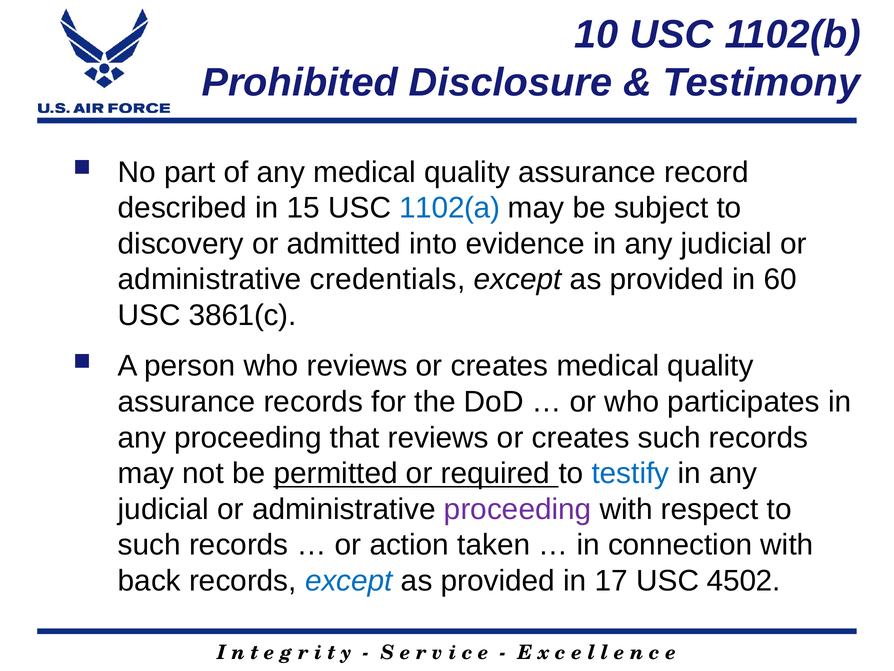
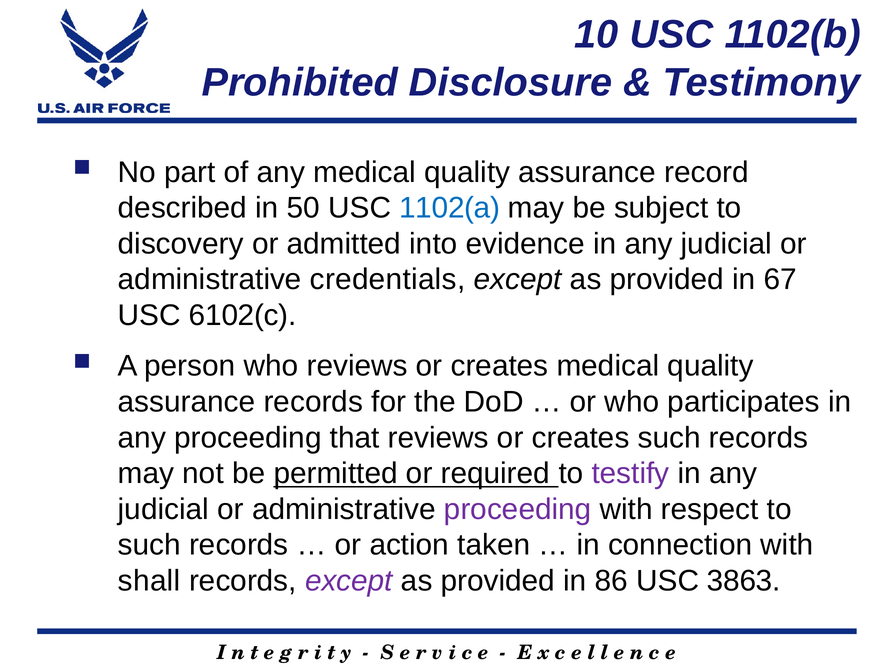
15: 15 -> 50
60: 60 -> 67
3861(c: 3861(c -> 6102(c
testify colour: blue -> purple
back: back -> shall
except at (349, 580) colour: blue -> purple
17: 17 -> 86
4502: 4502 -> 3863
